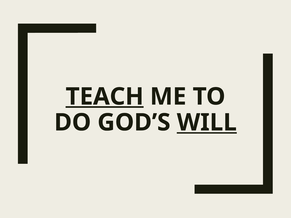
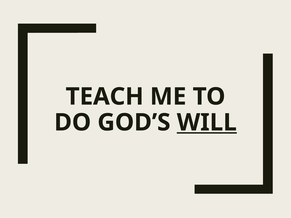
TEACH underline: present -> none
